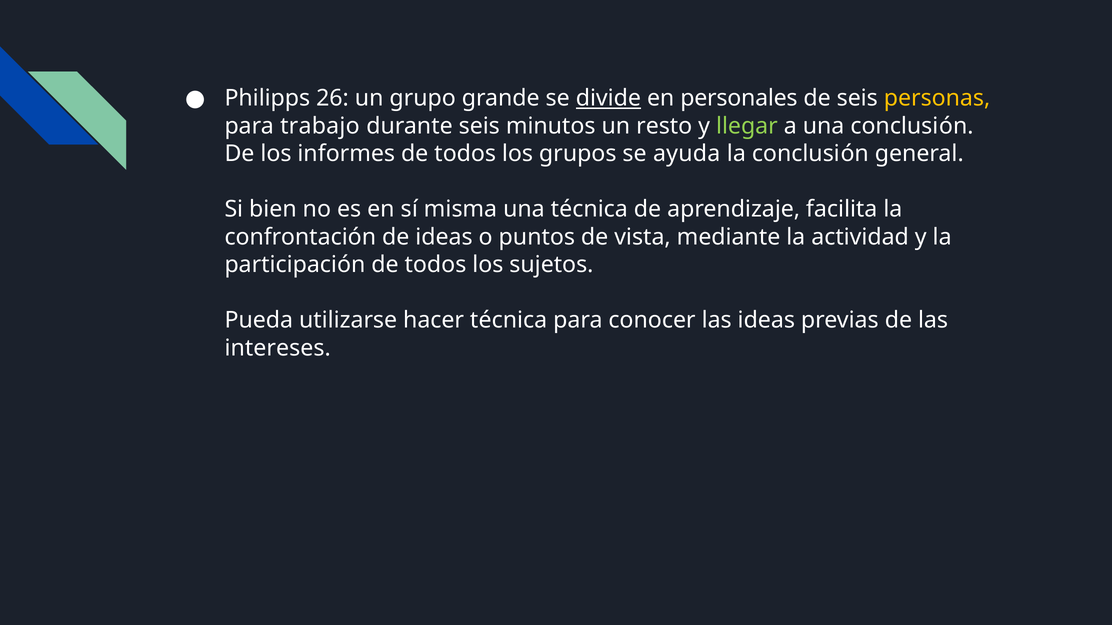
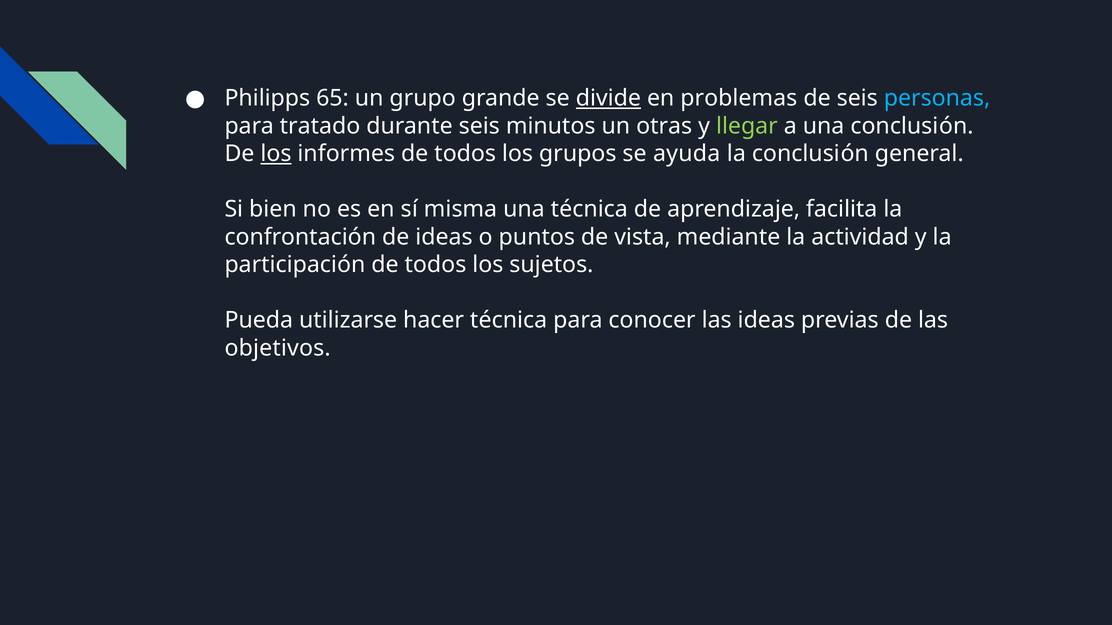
26: 26 -> 65
personales: personales -> problemas
personas colour: yellow -> light blue
trabajo: trabajo -> tratado
resto: resto -> otras
los at (276, 154) underline: none -> present
intereses: intereses -> objetivos
